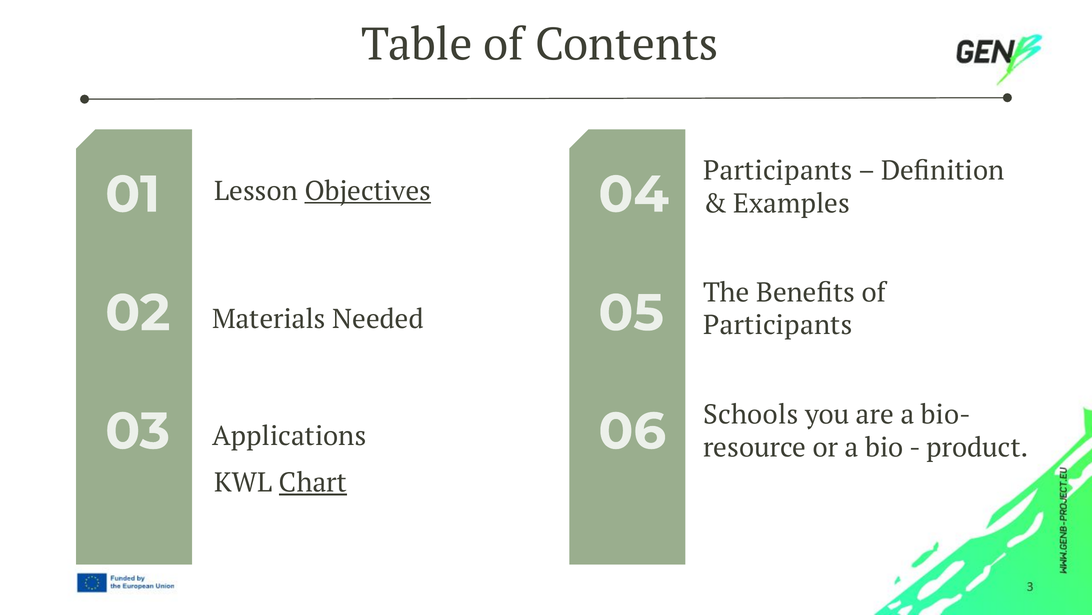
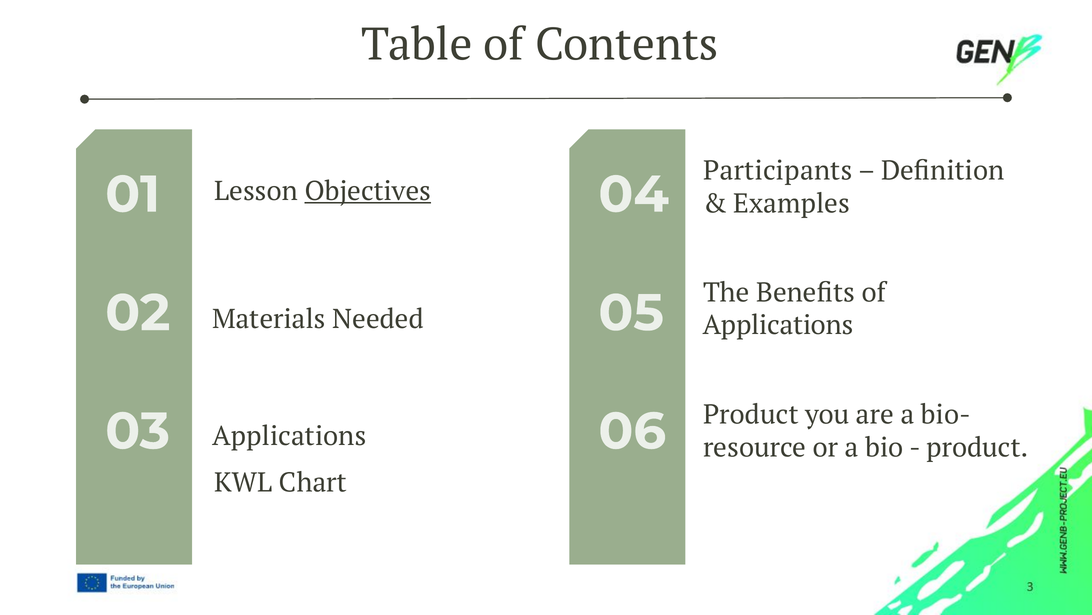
Participants at (778, 325): Participants -> Applications
Schools at (751, 414): Schools -> Product
Chart underline: present -> none
